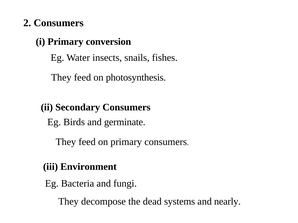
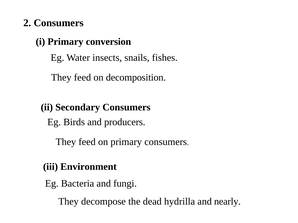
photosynthesis: photosynthesis -> decomposition
germinate: germinate -> producers
systems: systems -> hydrilla
